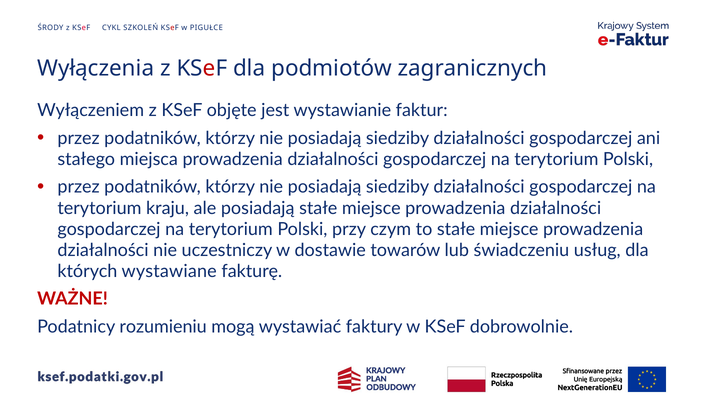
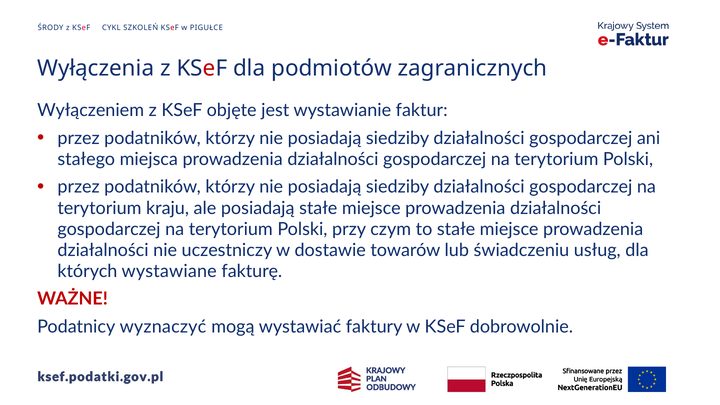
rozumieniu: rozumieniu -> wyznaczyć
